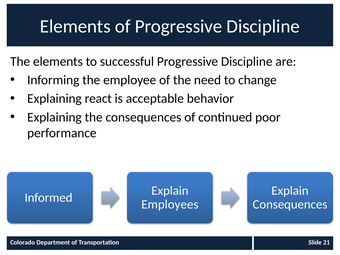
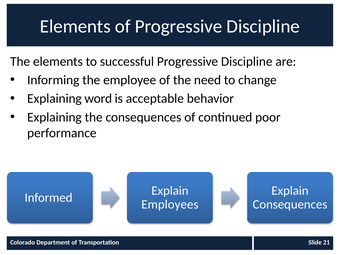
react: react -> word
